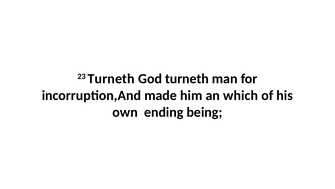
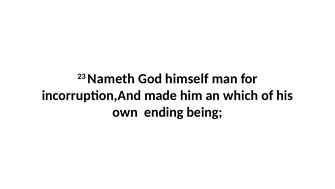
23 Turneth: Turneth -> Nameth
God turneth: turneth -> himself
